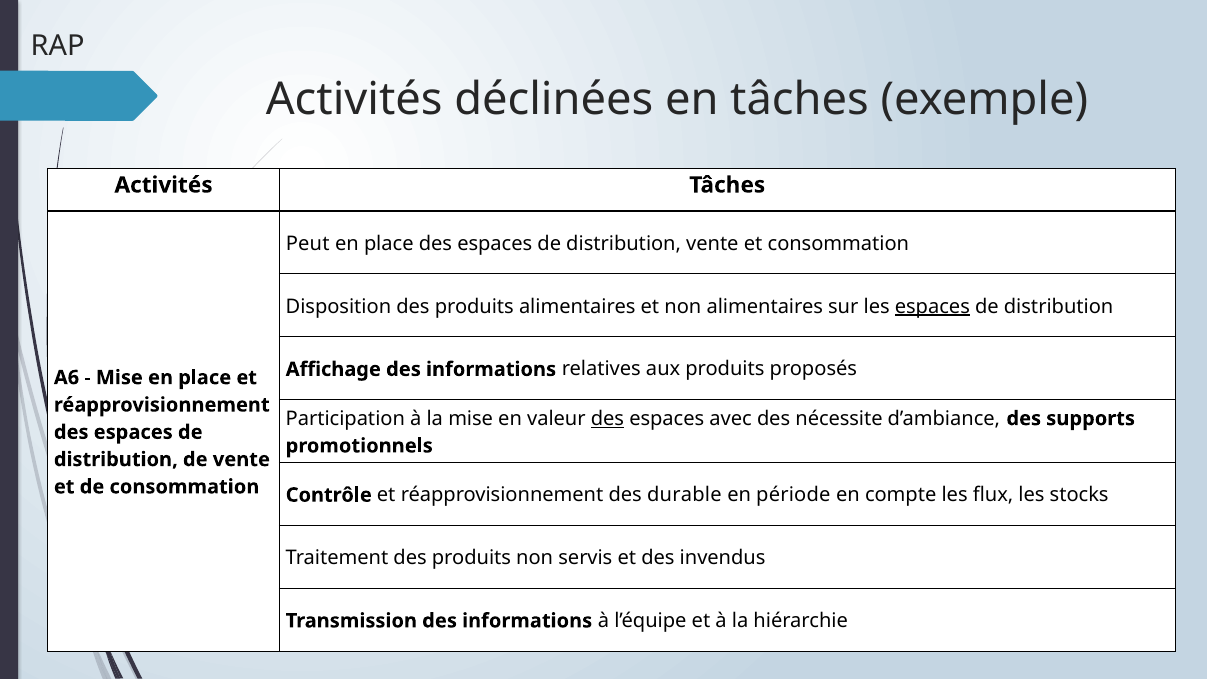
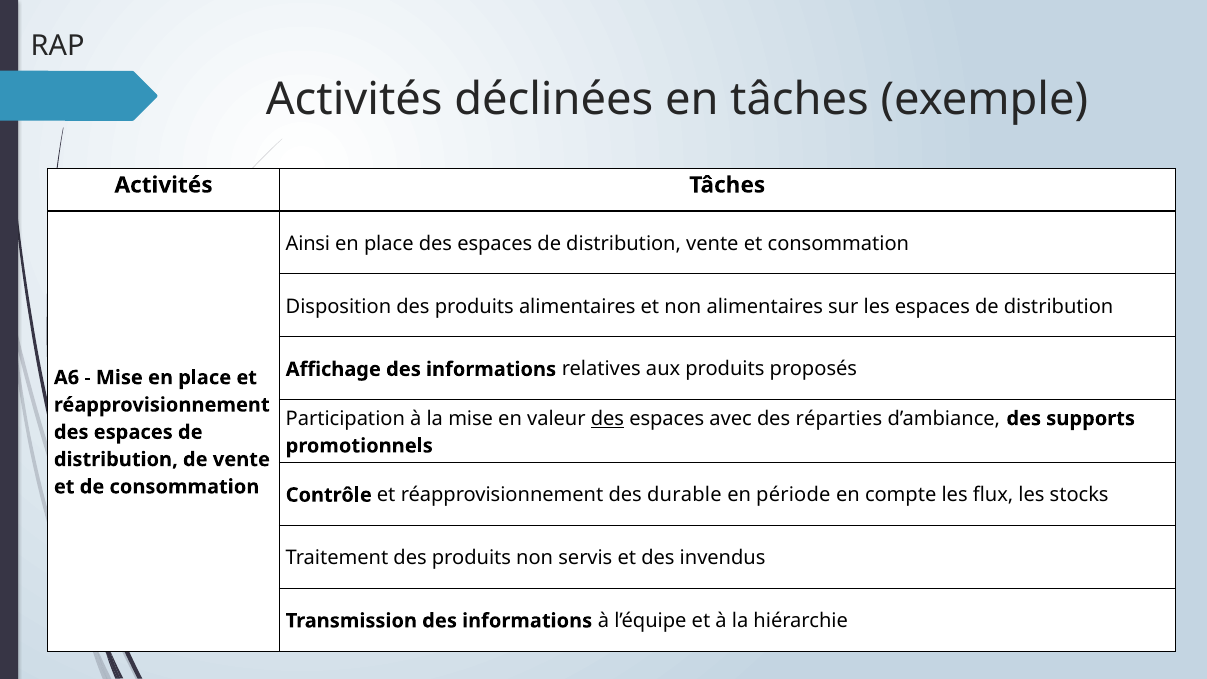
Peut: Peut -> Ainsi
espaces at (932, 306) underline: present -> none
nécessite: nécessite -> réparties
